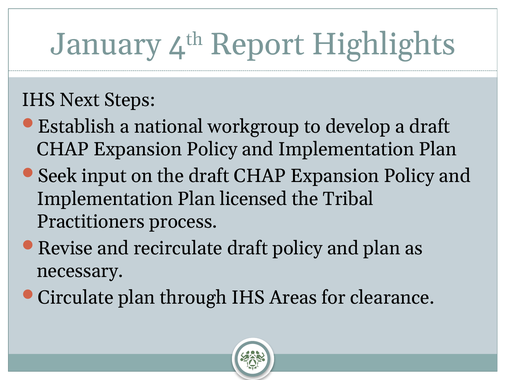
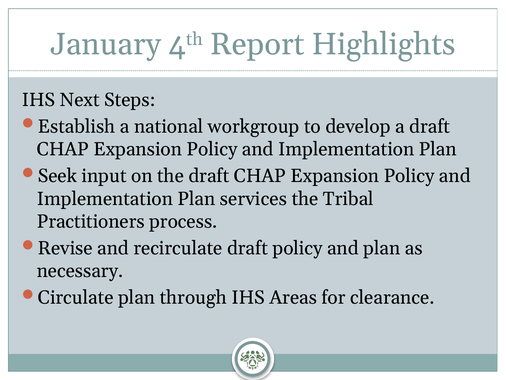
licensed: licensed -> services
